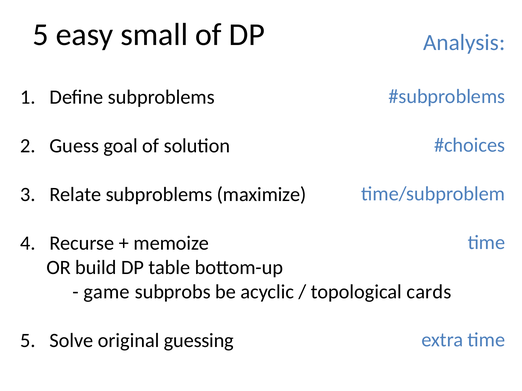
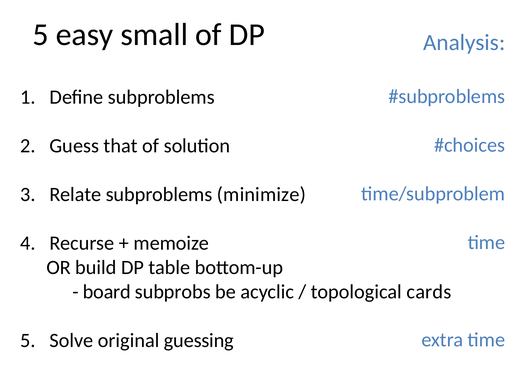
goal: goal -> that
maximize: maximize -> minimize
game: game -> board
